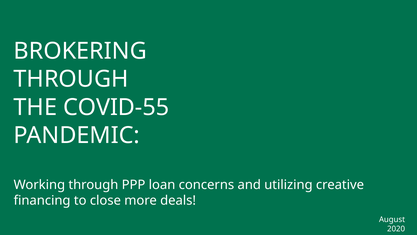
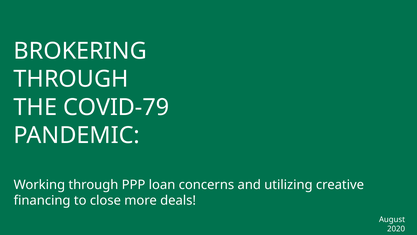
COVID-55: COVID-55 -> COVID-79
